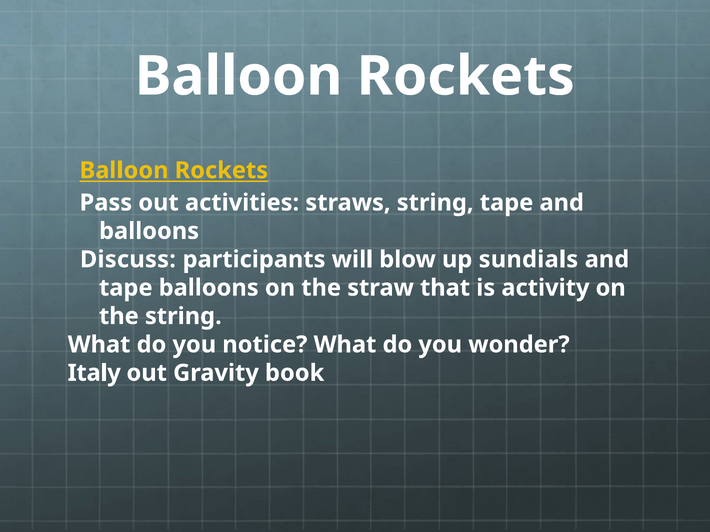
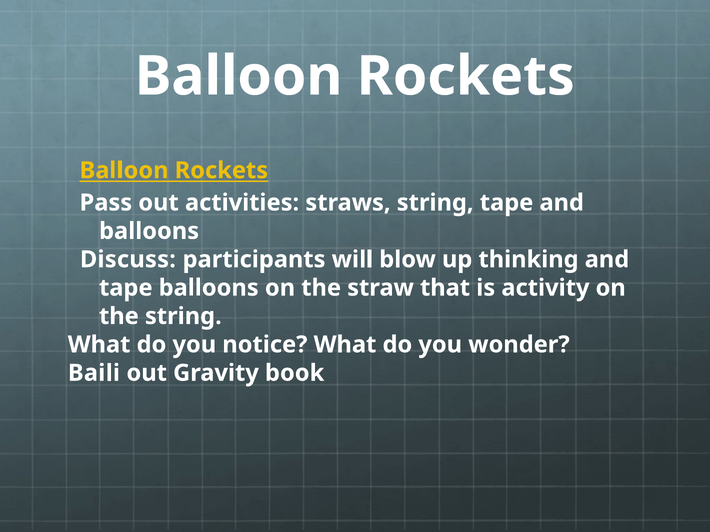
sundials: sundials -> thinking
Italy: Italy -> Baili
